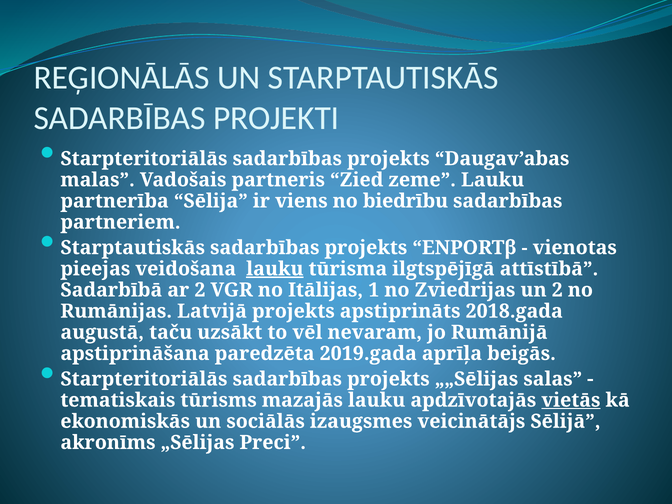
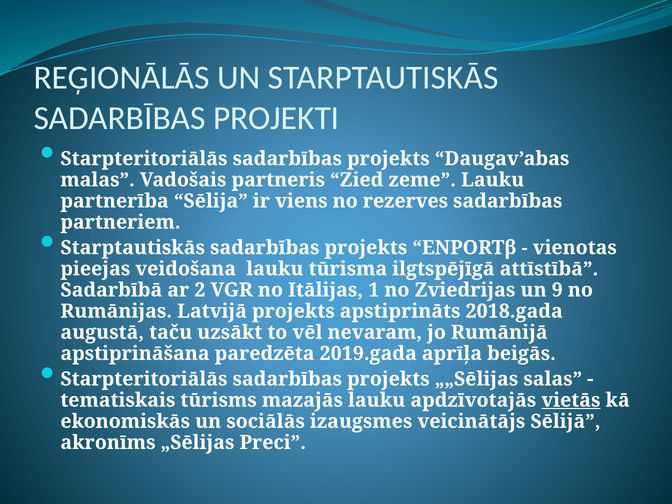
biedrību: biedrību -> rezerves
lauku at (275, 269) underline: present -> none
un 2: 2 -> 9
